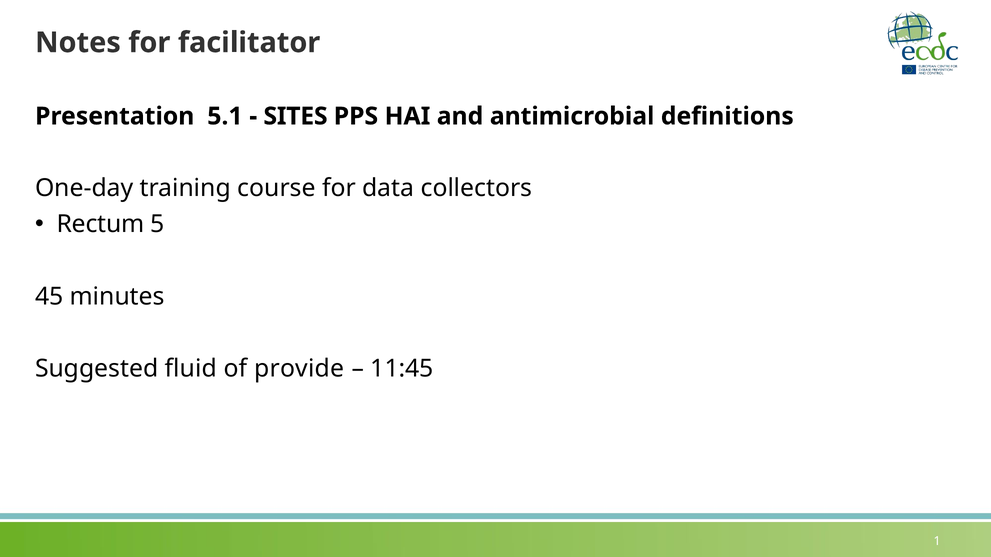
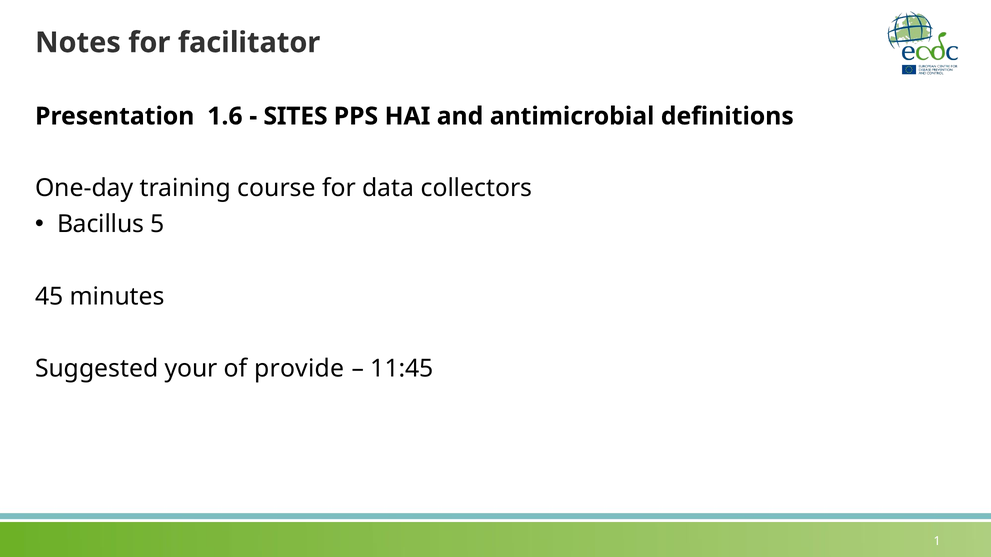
5.1: 5.1 -> 1.6
Rectum: Rectum -> Bacillus
fluid: fluid -> your
